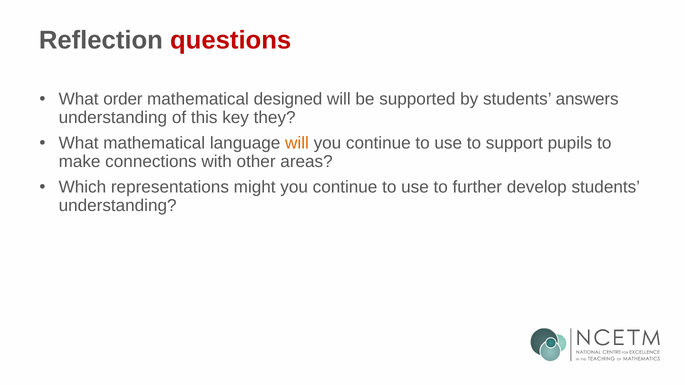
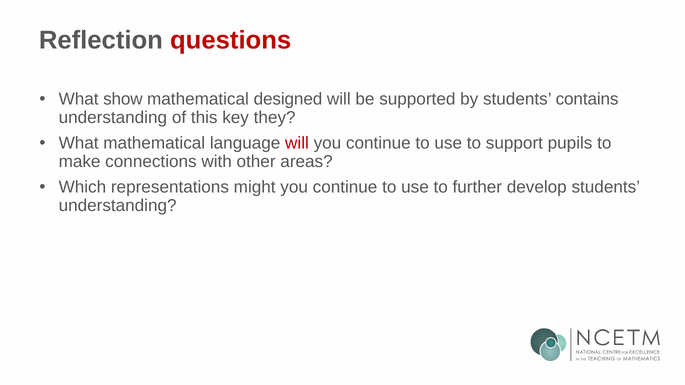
order: order -> show
answers: answers -> contains
will at (297, 143) colour: orange -> red
